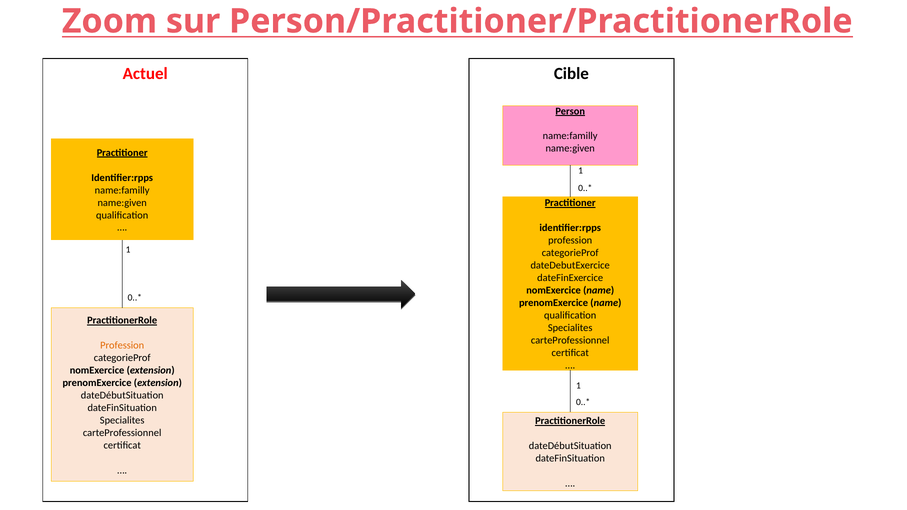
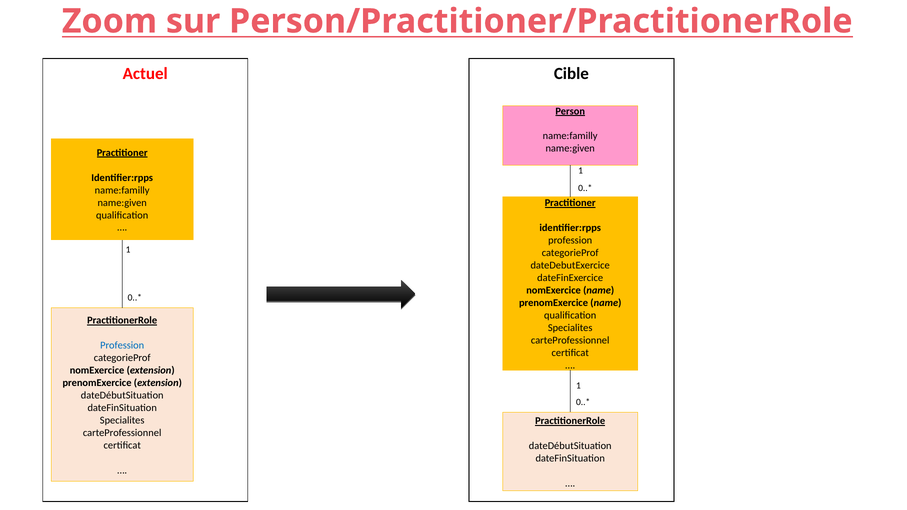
Profession at (122, 346) colour: orange -> blue
